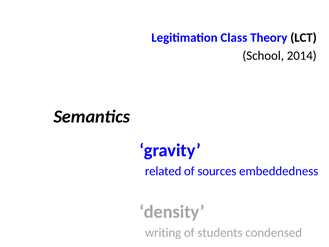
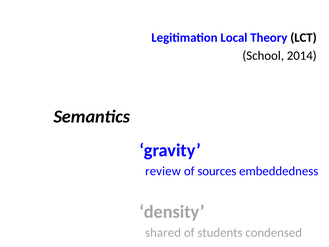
Class: Class -> Local
related: related -> review
writing: writing -> shared
